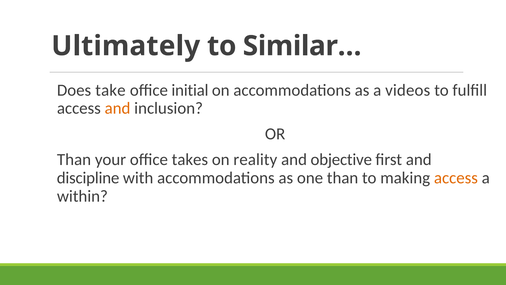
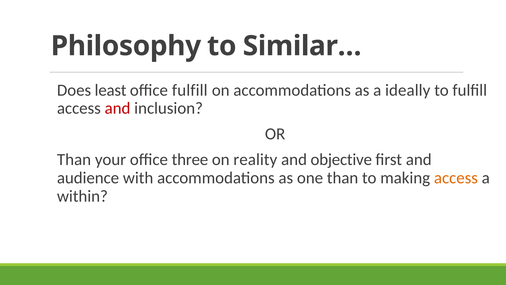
Ultimately: Ultimately -> Philosophy
take: take -> least
office initial: initial -> fulfill
videos: videos -> ideally
and at (118, 108) colour: orange -> red
takes: takes -> three
discipline: discipline -> audience
